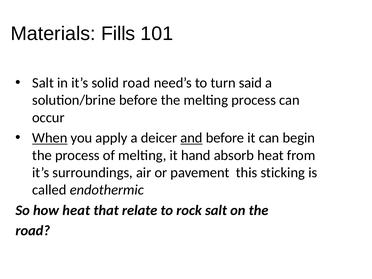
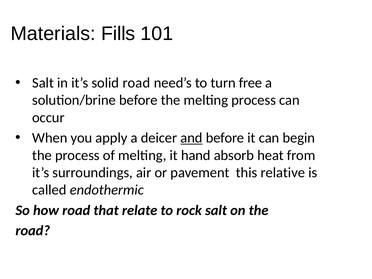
said: said -> free
When underline: present -> none
sticking: sticking -> relative
how heat: heat -> road
